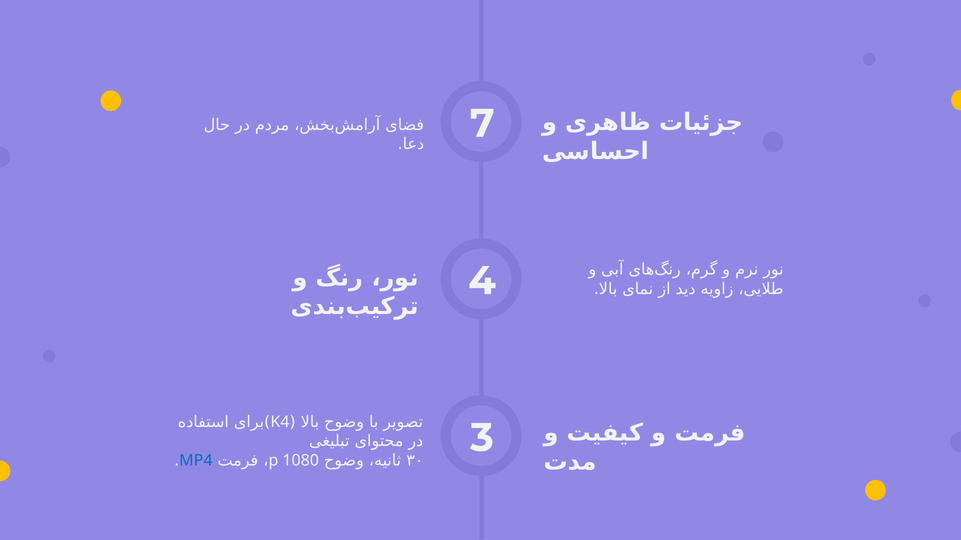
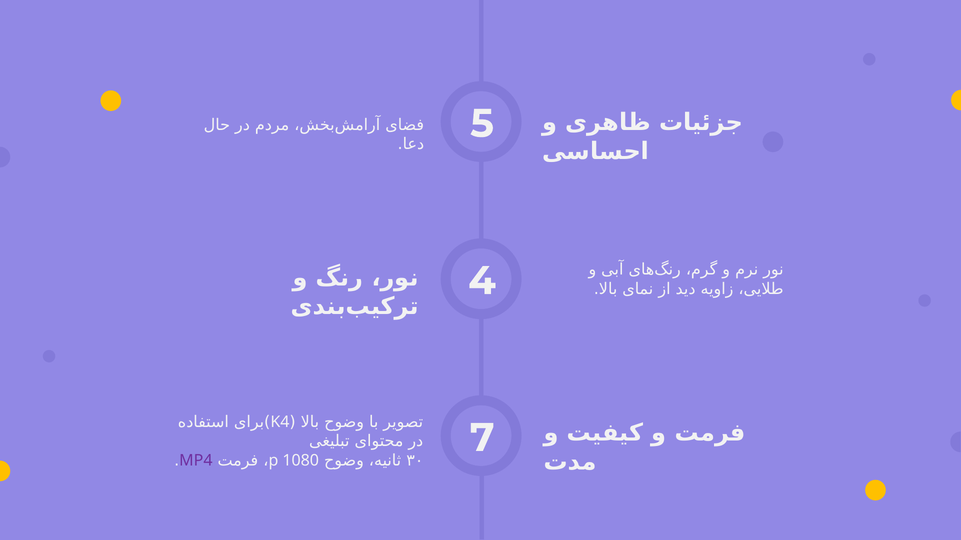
7: 7 -> 5
3: 3 -> 7
MP4 colour: blue -> purple
